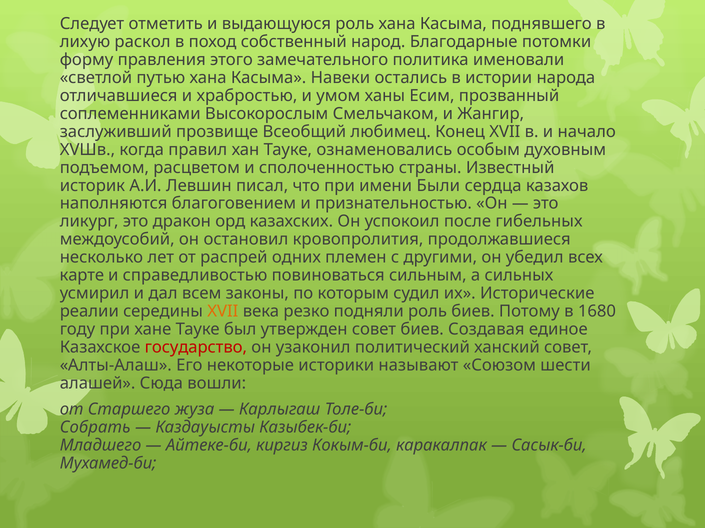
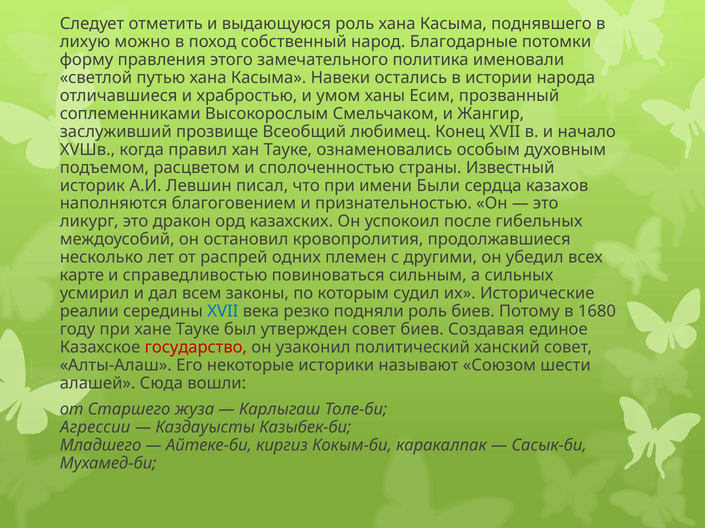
раскол: раскол -> можно
XVII at (223, 312) colour: orange -> blue
Собрать: Собрать -> Агрессии
